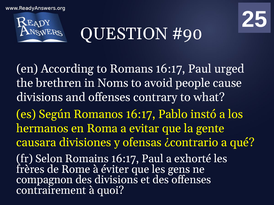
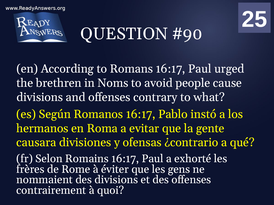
compagnon: compagnon -> nommaient
